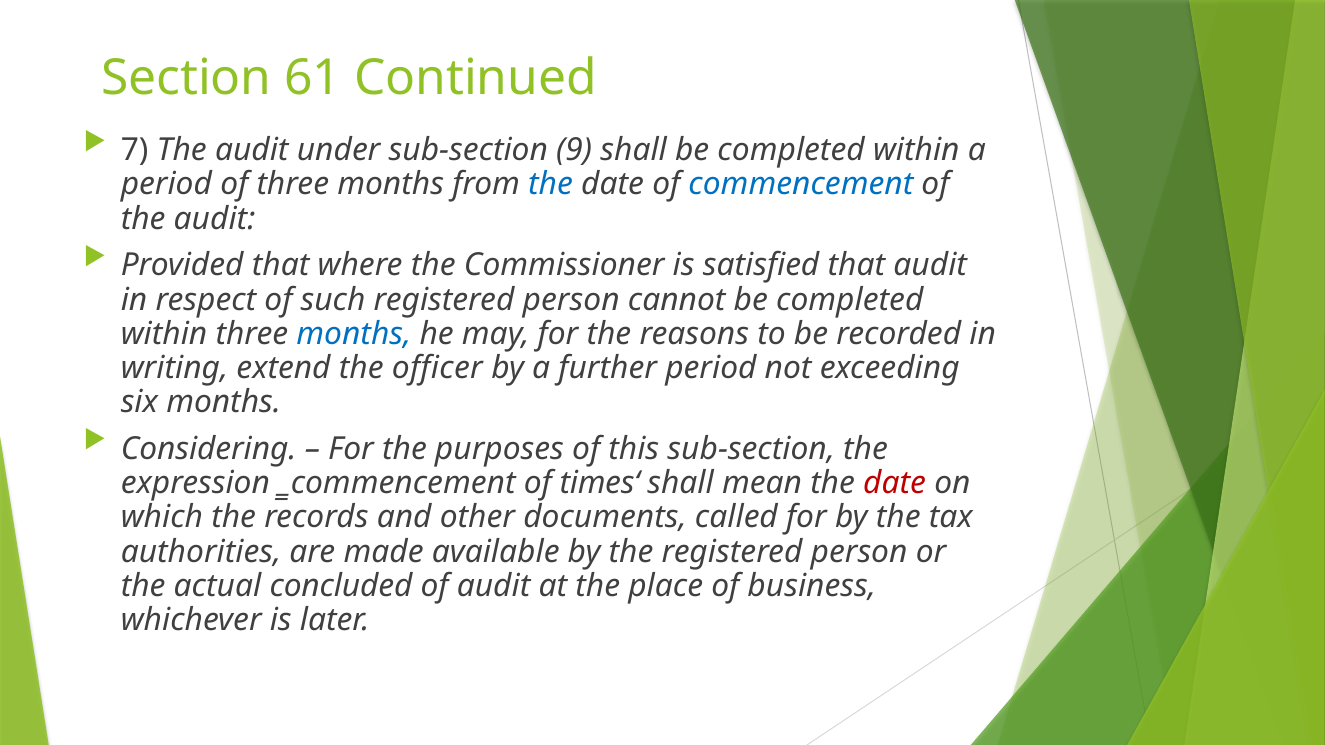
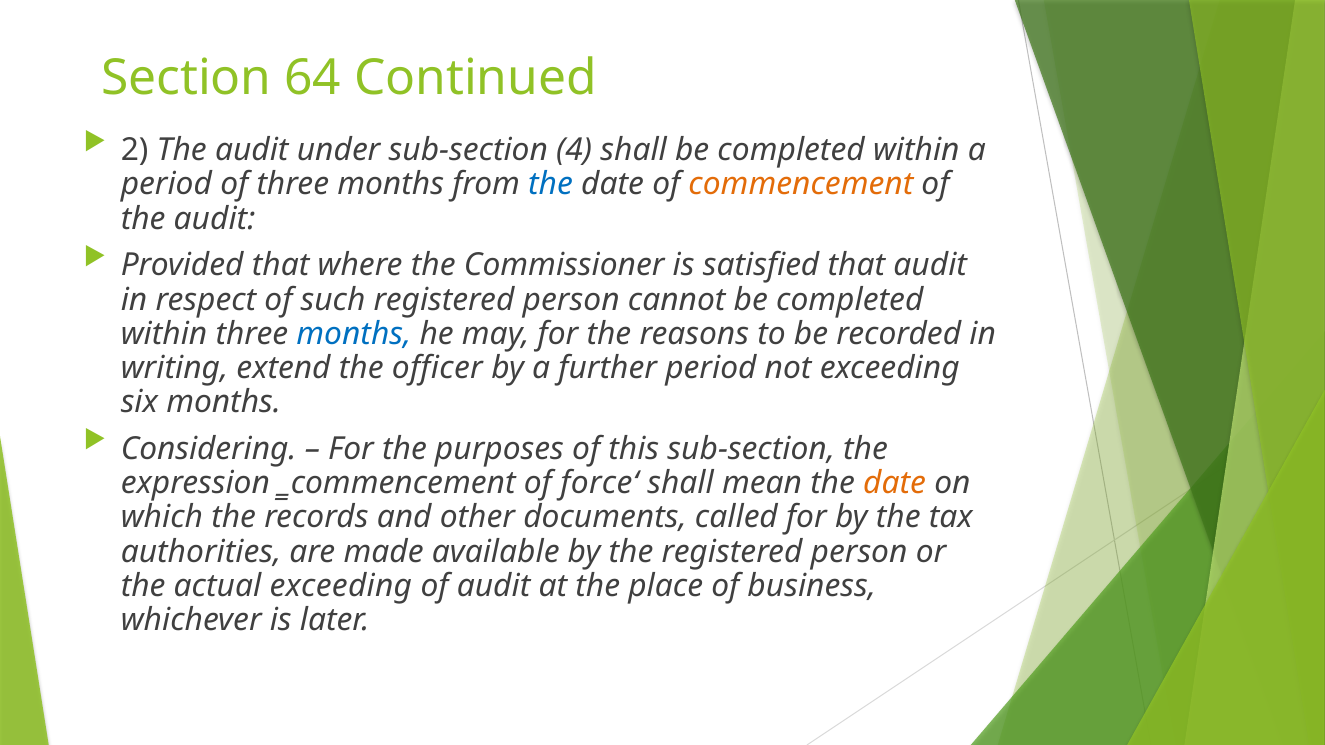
61: 61 -> 64
7: 7 -> 2
9: 9 -> 4
commencement colour: blue -> orange
times‘: times‘ -> force‘
date at (895, 483) colour: red -> orange
actual concluded: concluded -> exceeding
